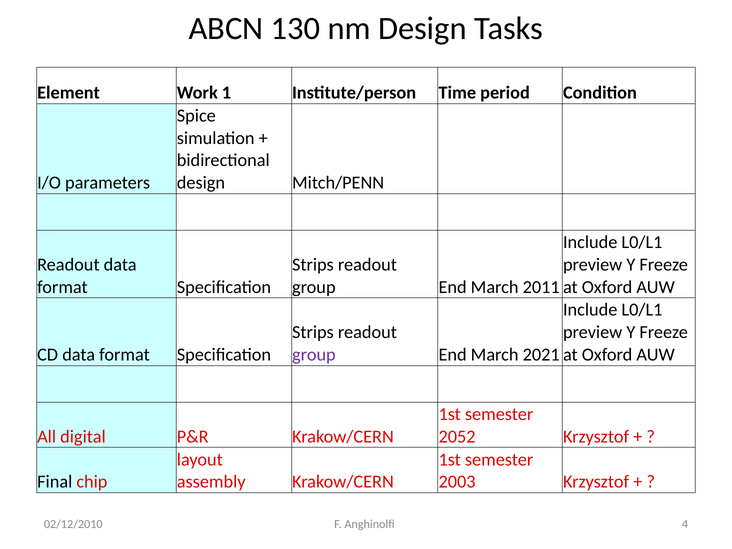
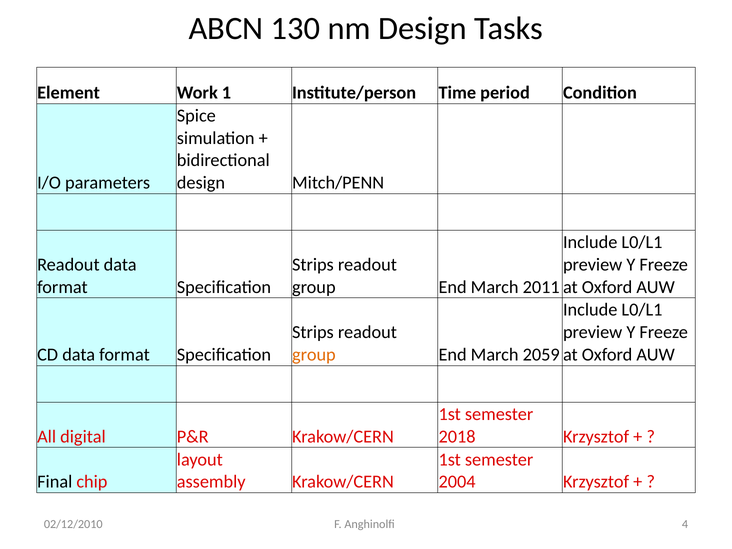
group at (314, 355) colour: purple -> orange
2021: 2021 -> 2059
2052: 2052 -> 2018
2003: 2003 -> 2004
